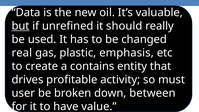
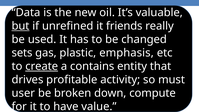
should: should -> friends
real: real -> sets
create underline: none -> present
between: between -> compute
